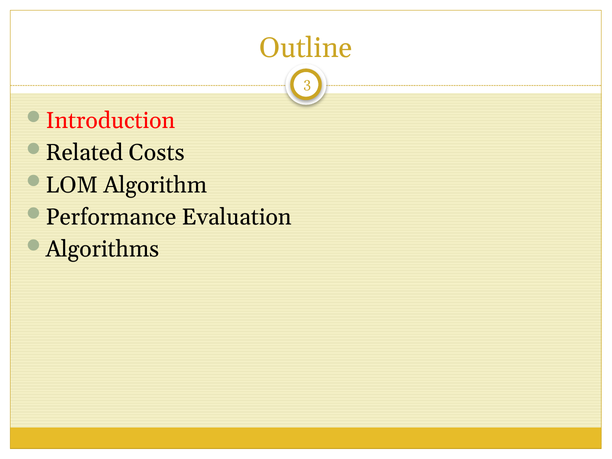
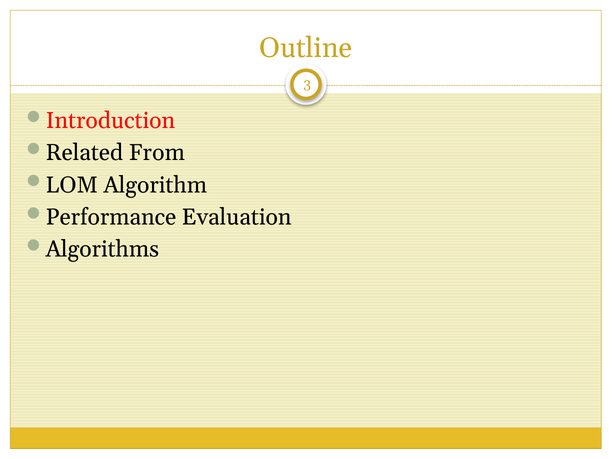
Costs: Costs -> From
